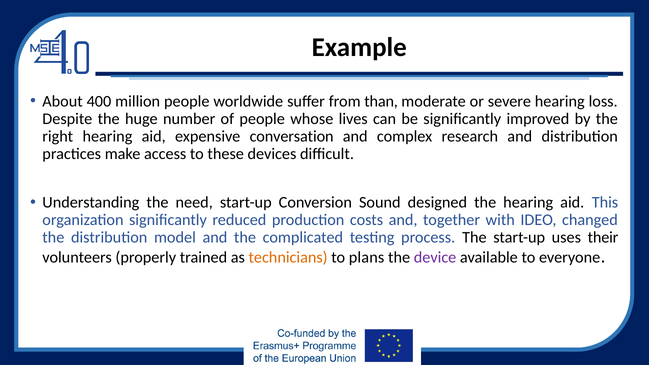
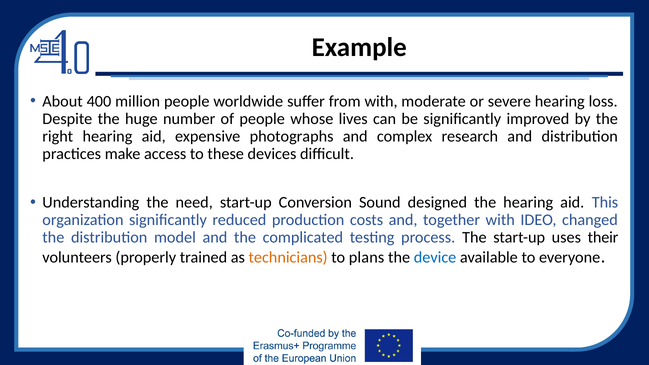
from than: than -> with
conversation: conversation -> photographs
device colour: purple -> blue
